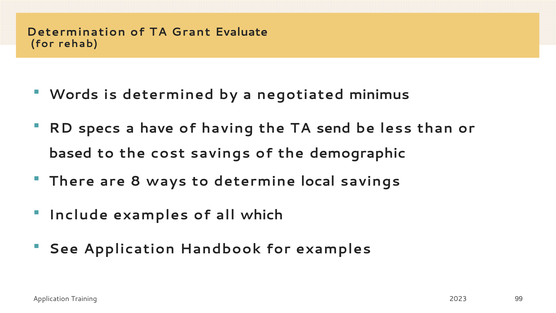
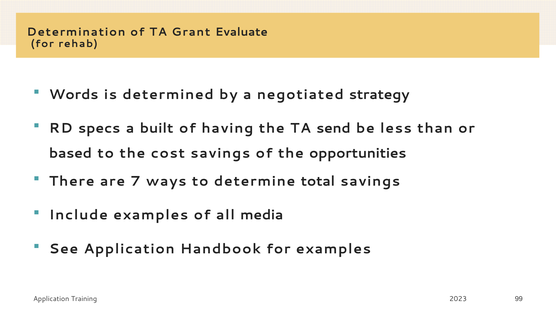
minimus: minimus -> strategy
have: have -> built
demographic: demographic -> opportunities
8: 8 -> 7
local: local -> total
which: which -> media
